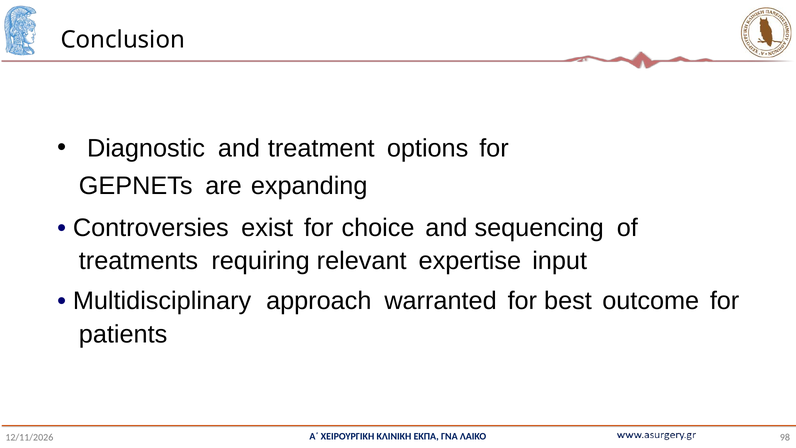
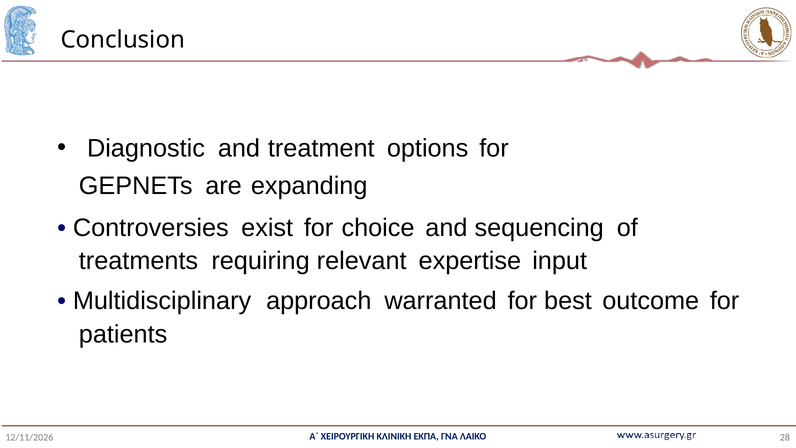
98: 98 -> 28
